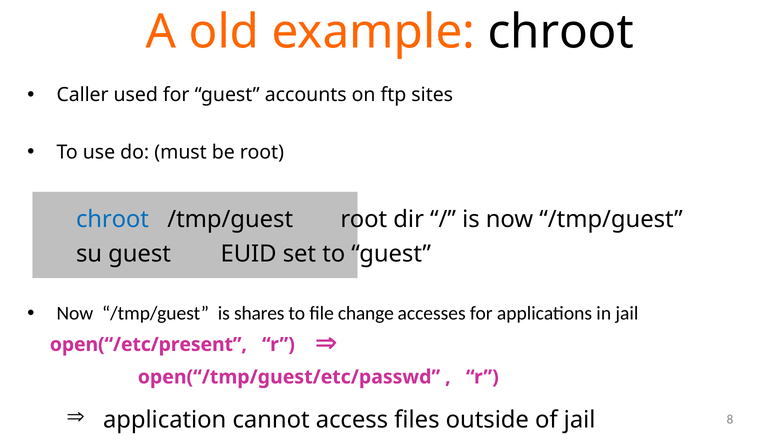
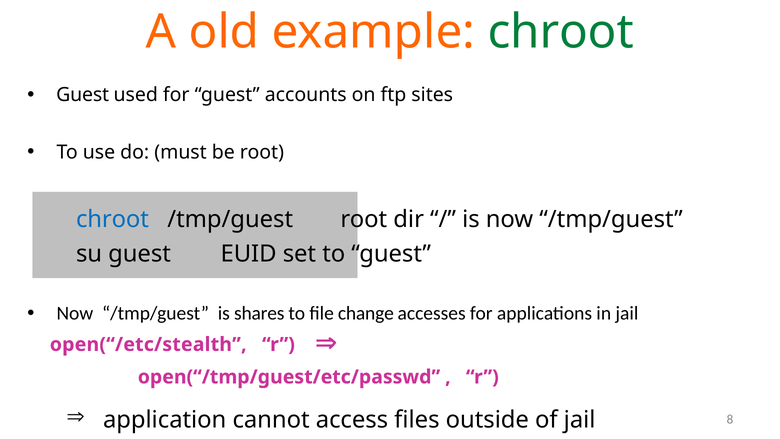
chroot at (561, 32) colour: black -> green
Caller at (83, 95): Caller -> Guest
open(“/etc/present: open(“/etc/present -> open(“/etc/stealth
